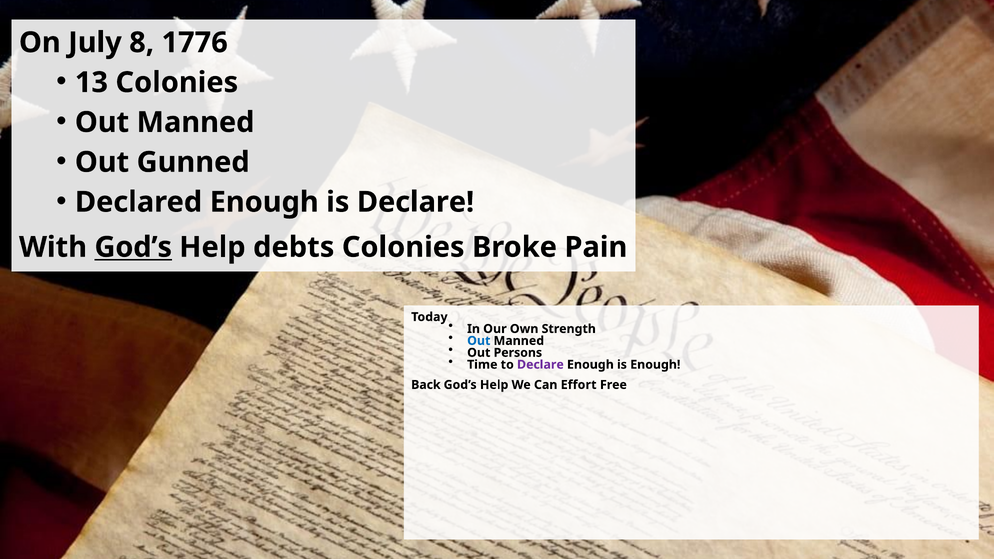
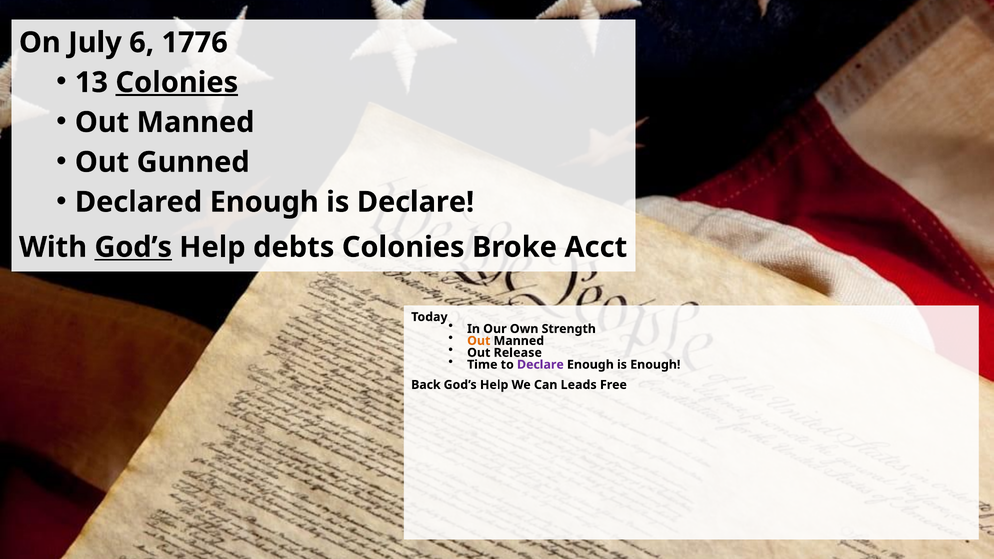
8: 8 -> 6
Colonies at (177, 83) underline: none -> present
Pain: Pain -> Acct
Out at (479, 341) colour: blue -> orange
Persons: Persons -> Release
Effort: Effort -> Leads
